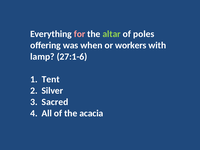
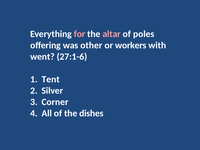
altar colour: light green -> pink
when: when -> other
lamp: lamp -> went
Sacred: Sacred -> Corner
acacia: acacia -> dishes
